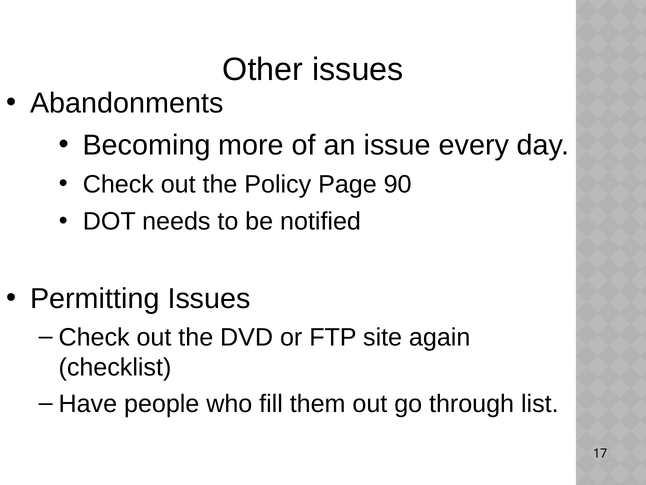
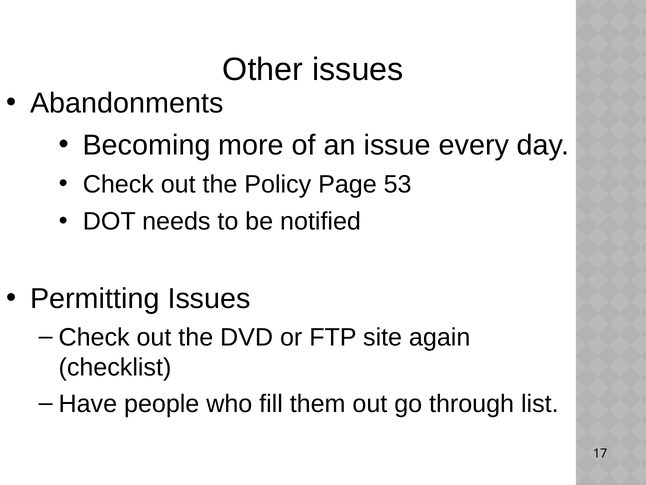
90: 90 -> 53
